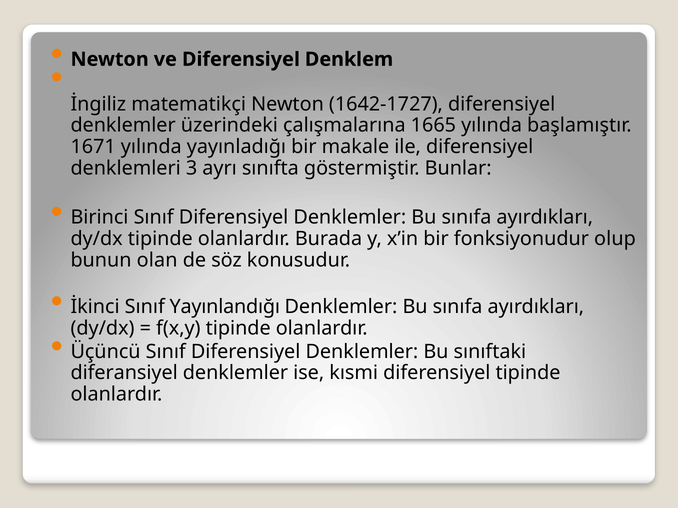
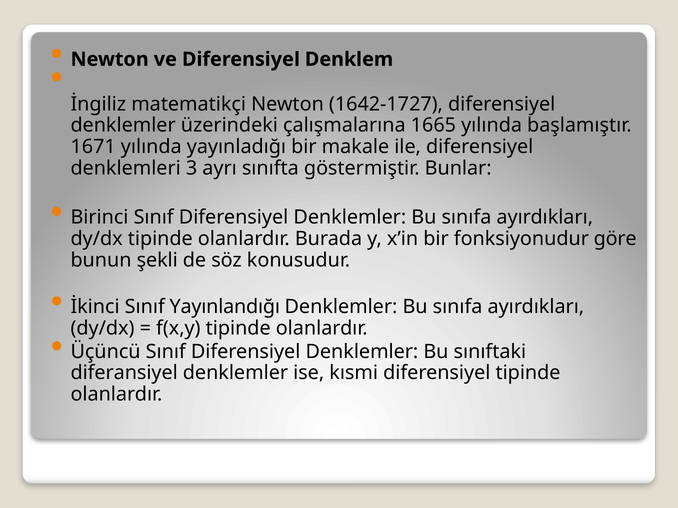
olup: olup -> göre
olan: olan -> şekli
